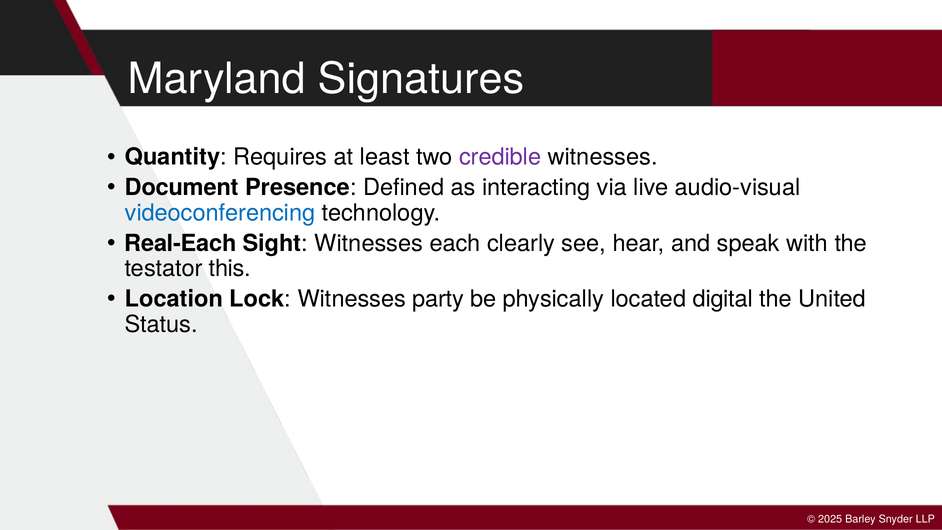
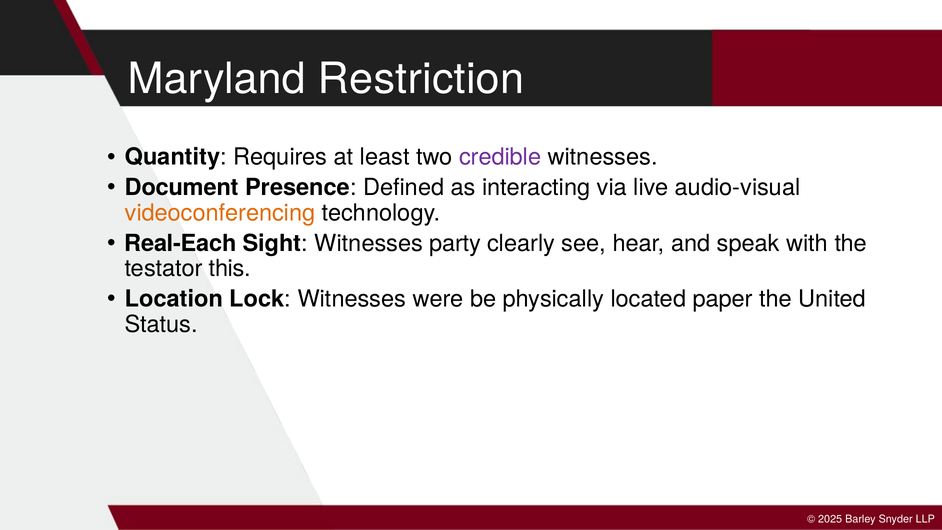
Signatures: Signatures -> Restriction
videoconferencing colour: blue -> orange
each: each -> party
party: party -> were
digital: digital -> paper
